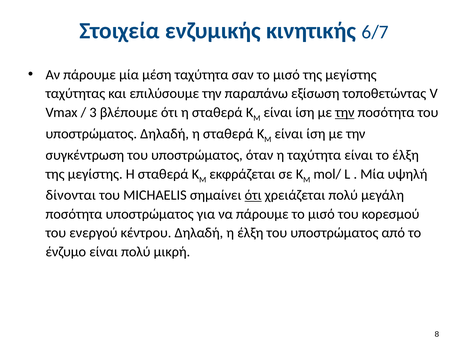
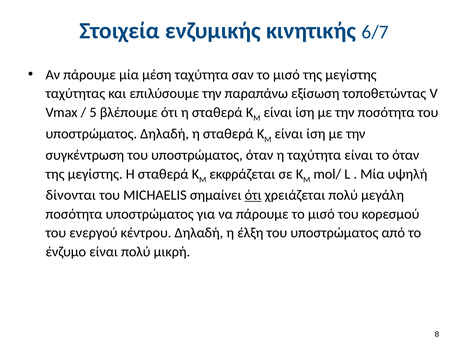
3: 3 -> 5
την at (345, 113) underline: present -> none
το έλξη: έλξη -> όταν
